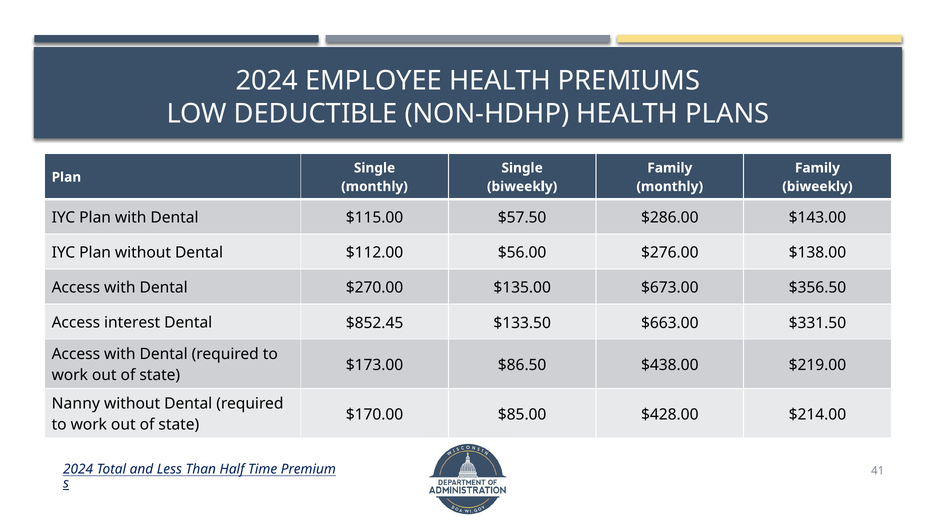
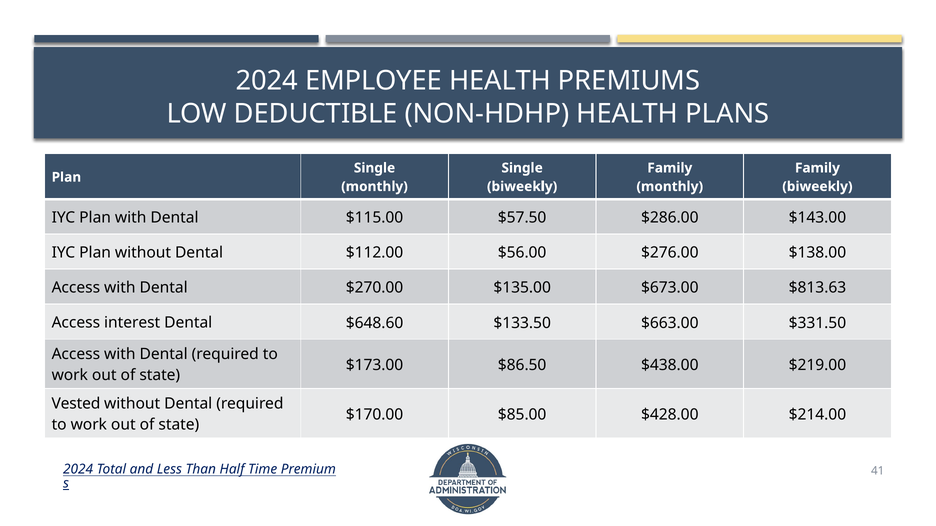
$356.50: $356.50 -> $813.63
$852.45: $852.45 -> $648.60
Nanny: Nanny -> Vested
